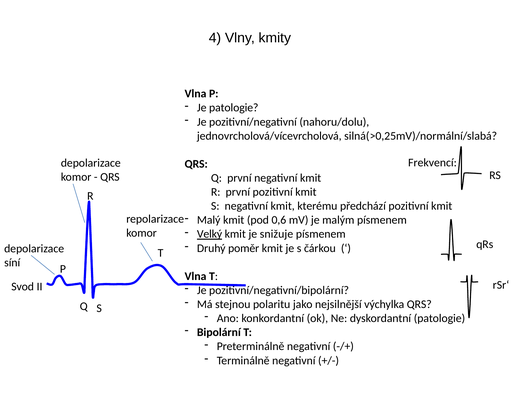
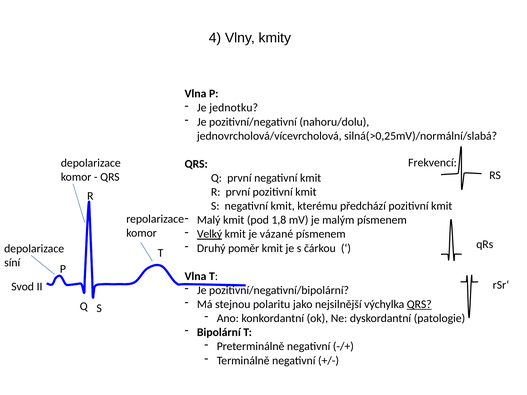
Je patologie: patologie -> jednotku
0,6: 0,6 -> 1,8
snižuje: snižuje -> vázané
QRS at (419, 305) underline: none -> present
